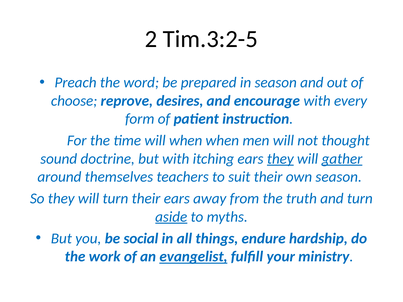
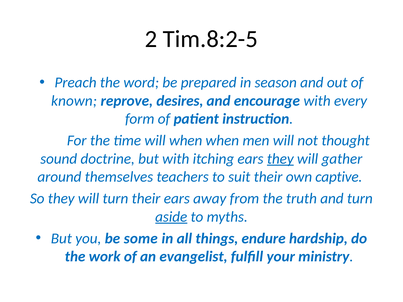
Tim.3:2-5: Tim.3:2-5 -> Tim.8:2-5
choose: choose -> known
gather underline: present -> none
own season: season -> captive
social: social -> some
evangelist underline: present -> none
